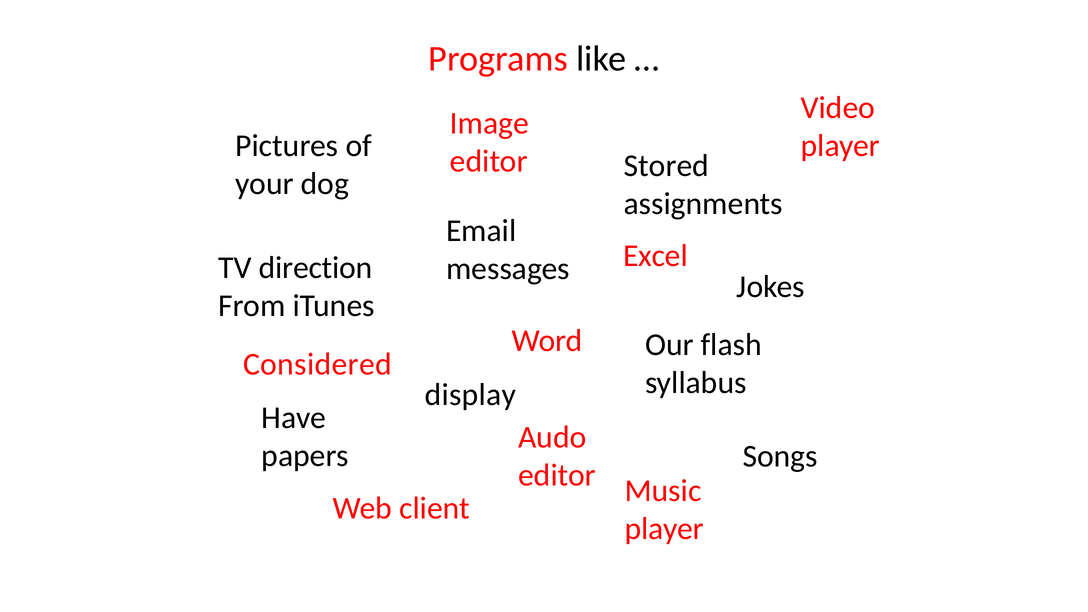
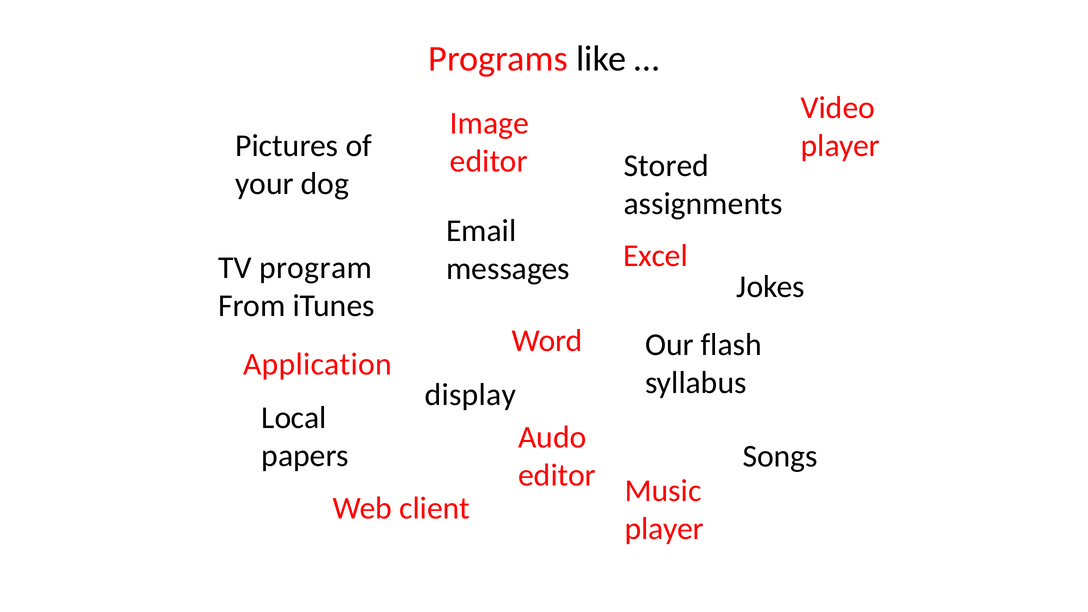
direction: direction -> program
Considered: Considered -> Application
Have: Have -> Local
